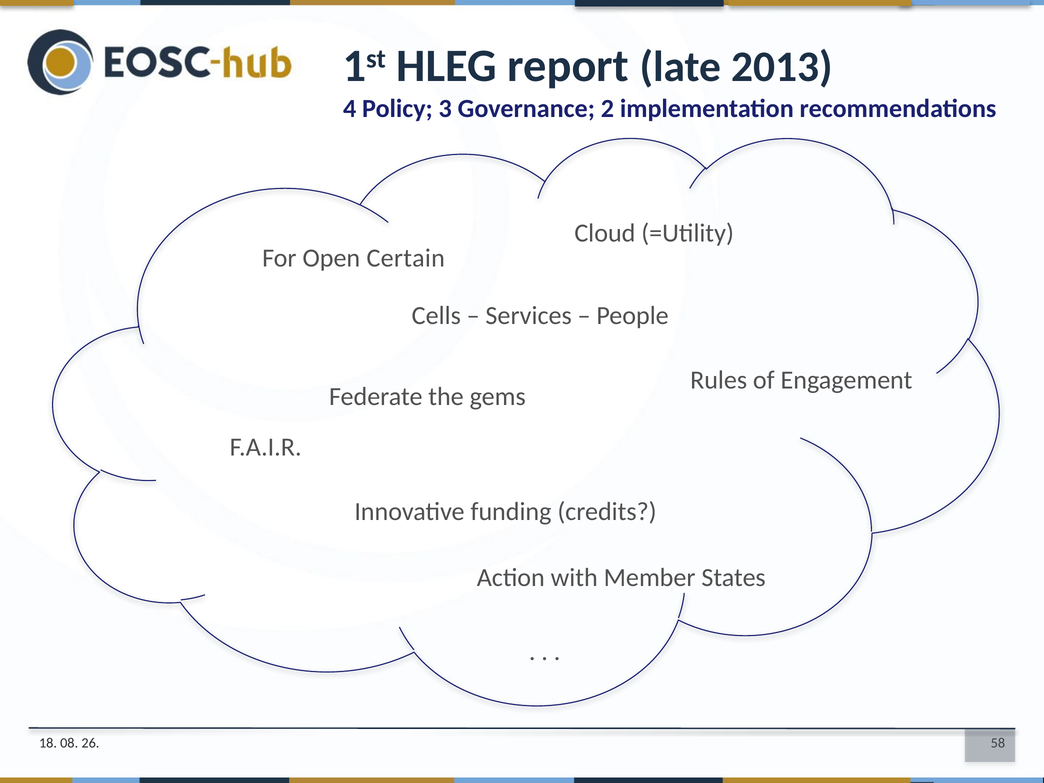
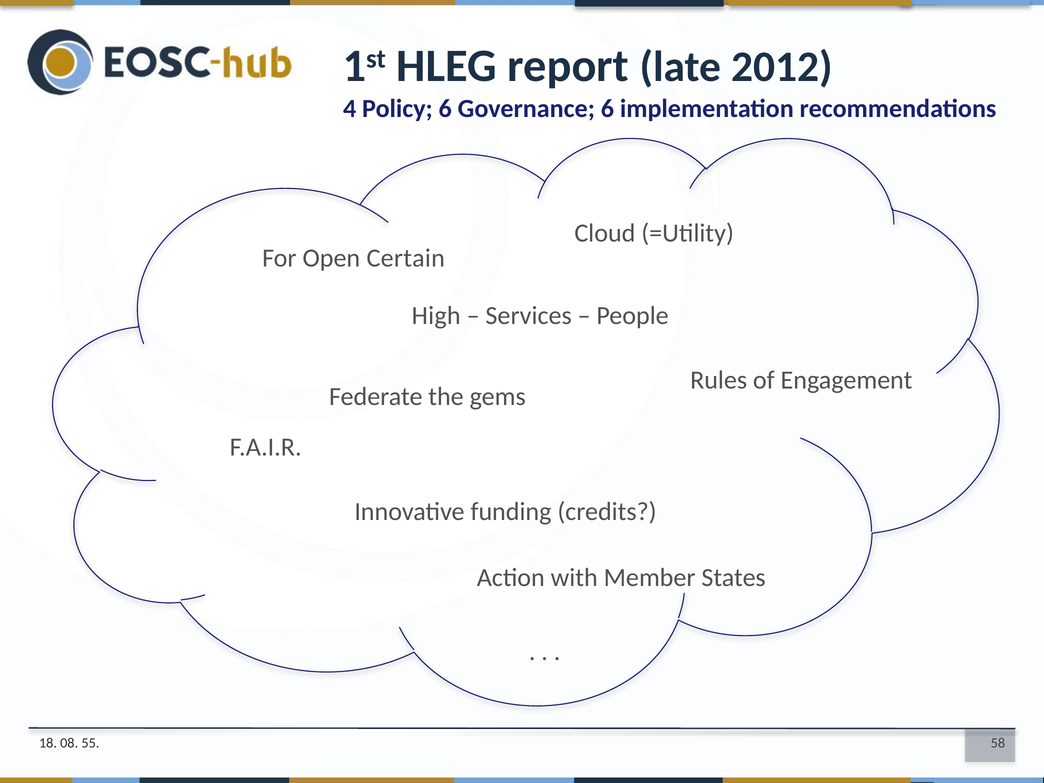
2013: 2013 -> 2012
Policy 3: 3 -> 6
Governance 2: 2 -> 6
Cells: Cells -> High
26: 26 -> 55
